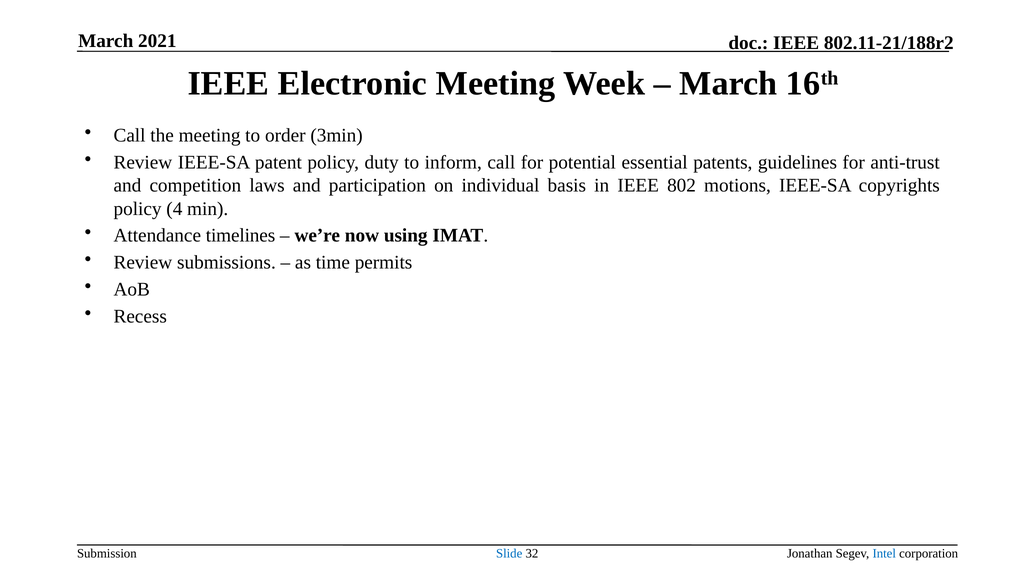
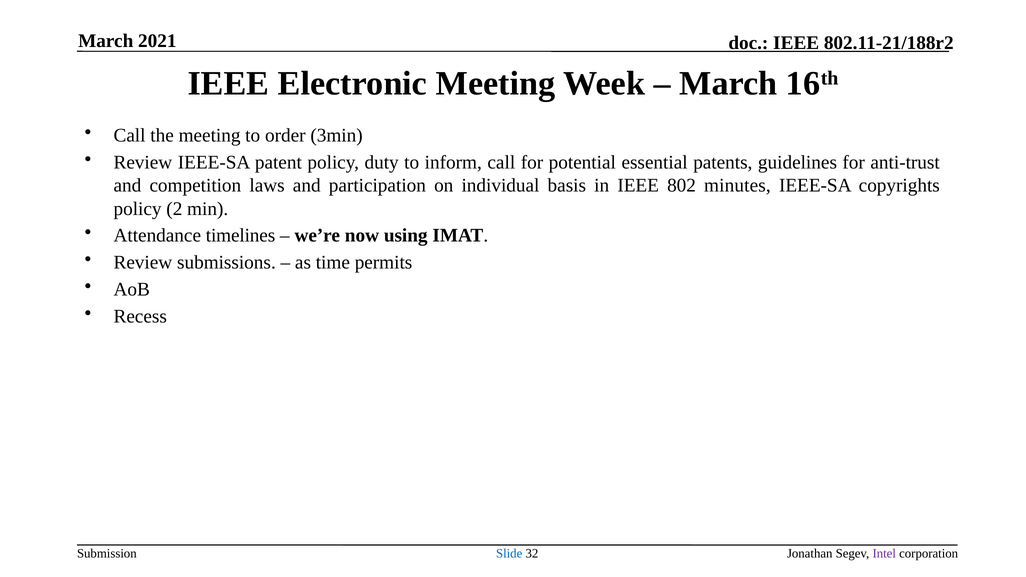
motions: motions -> minutes
4: 4 -> 2
Intel colour: blue -> purple
